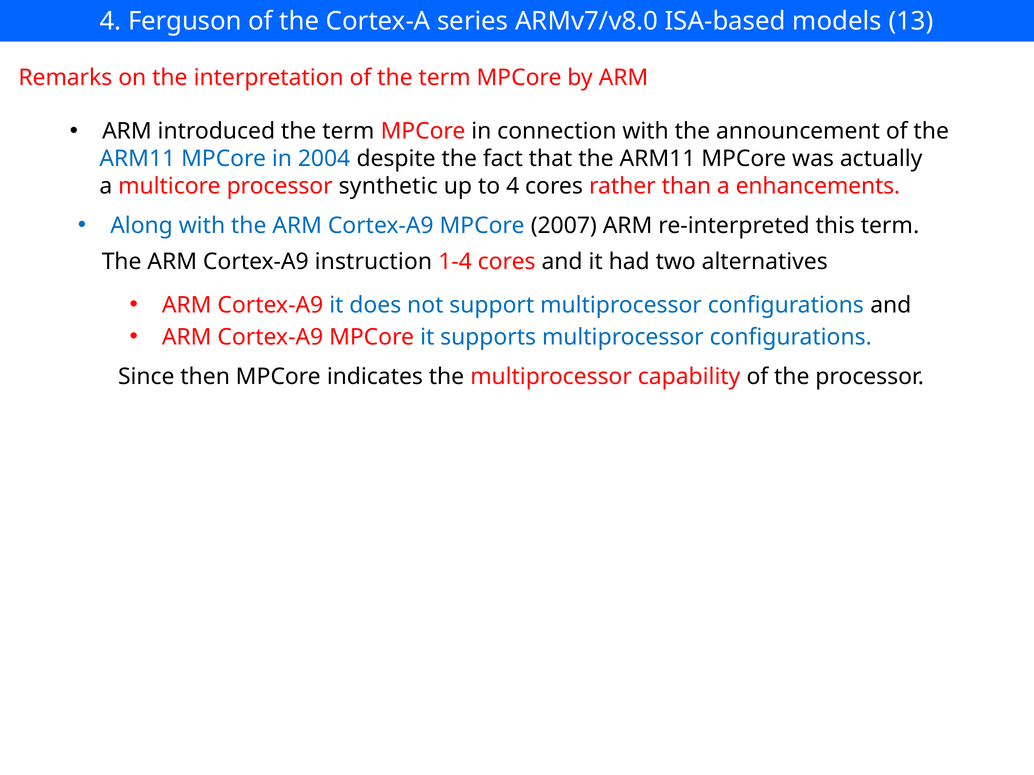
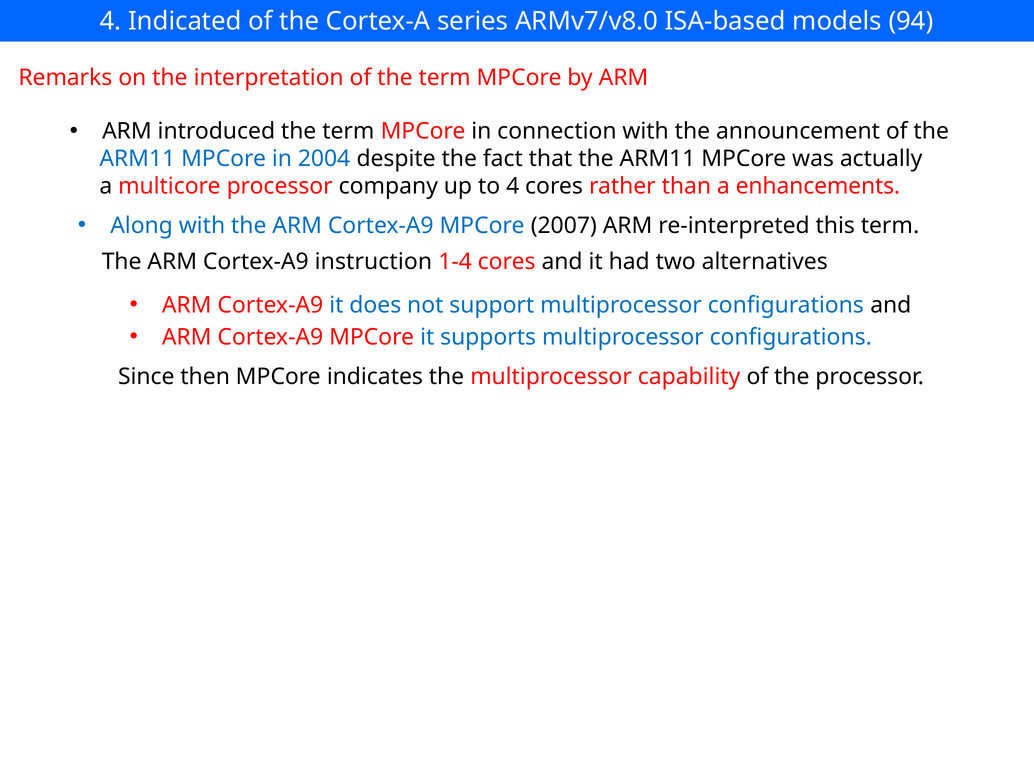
Ferguson: Ferguson -> Indicated
13: 13 -> 94
synthetic: synthetic -> company
